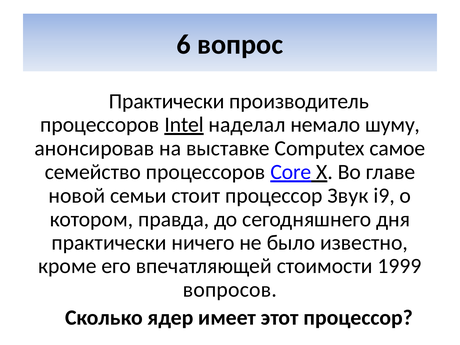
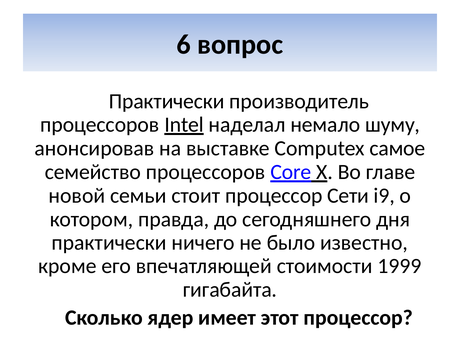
Звук: Звук -> Сети
вопросов: вопросов -> гигабайта
